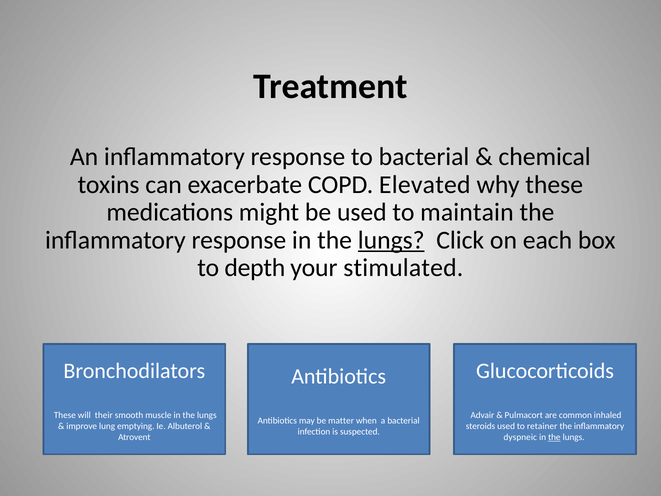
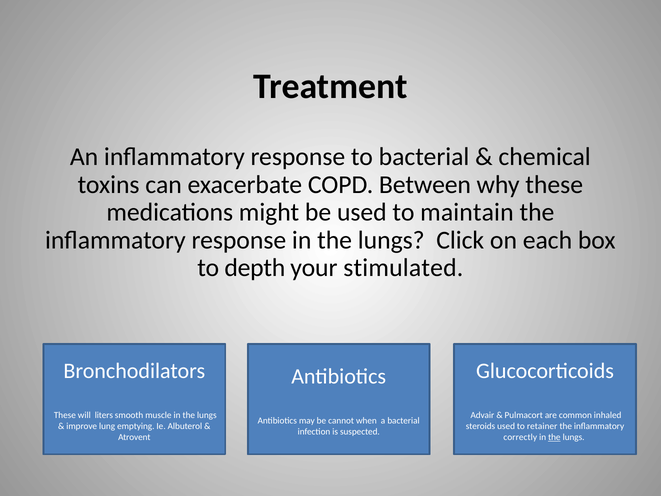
Elevated: Elevated -> Between
lungs at (391, 240) underline: present -> none
their: their -> liters
matter: matter -> cannot
dyspneic: dyspneic -> correctly
